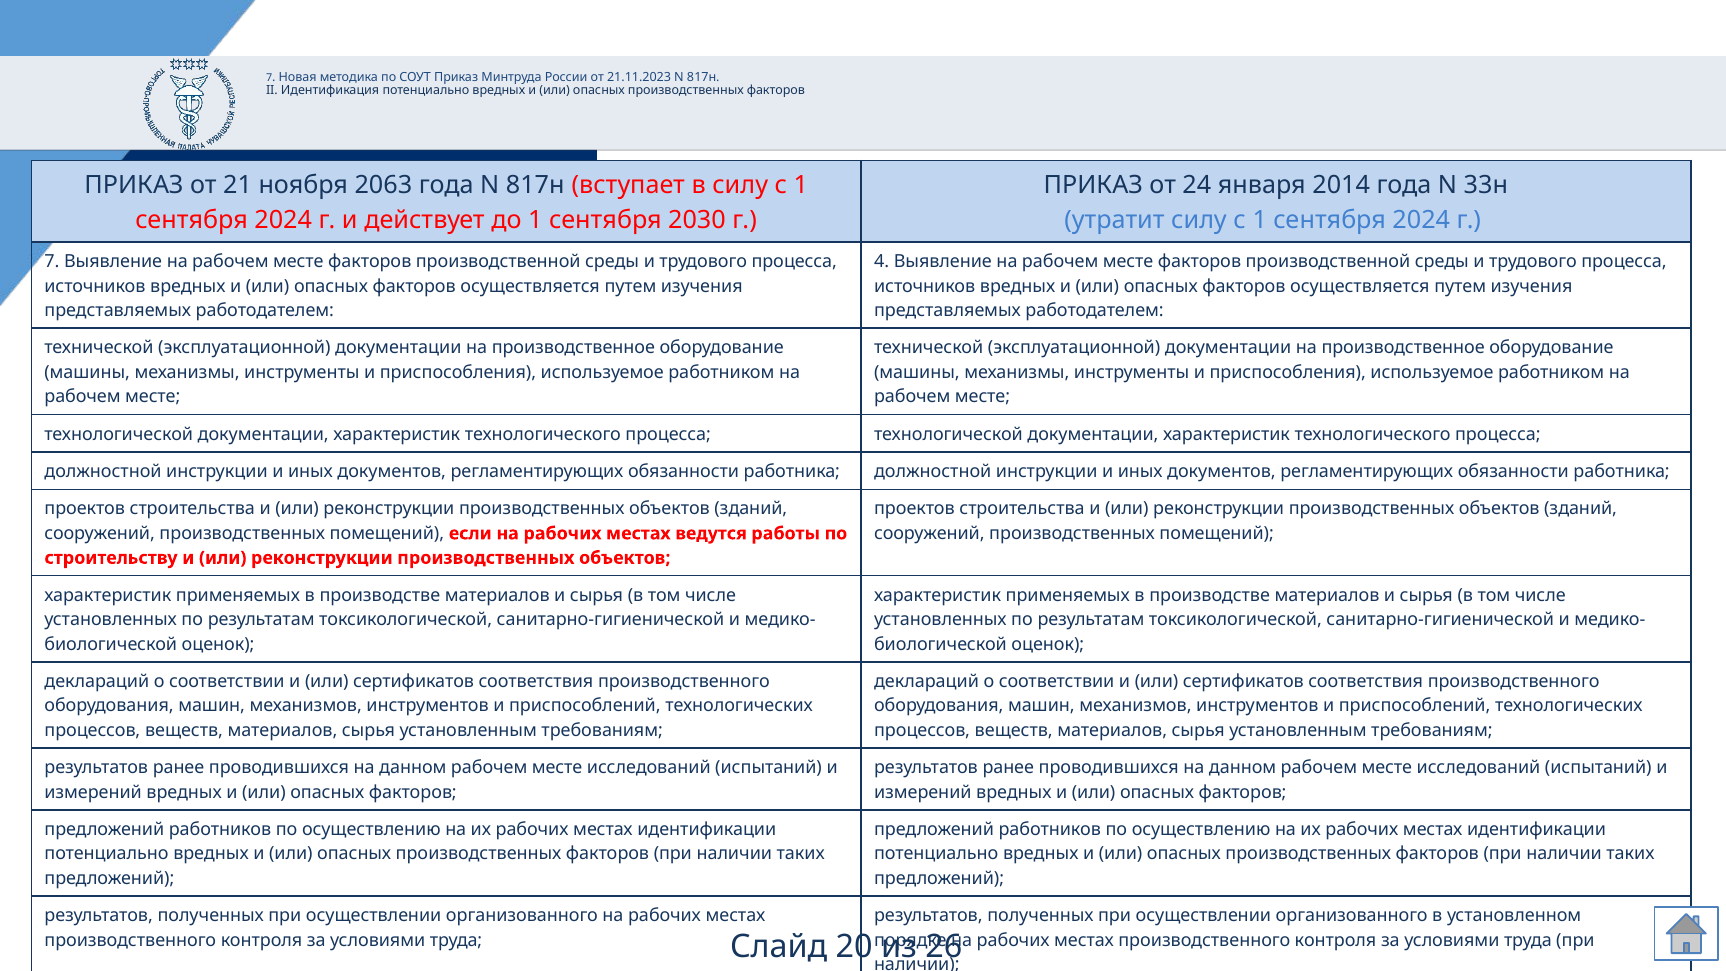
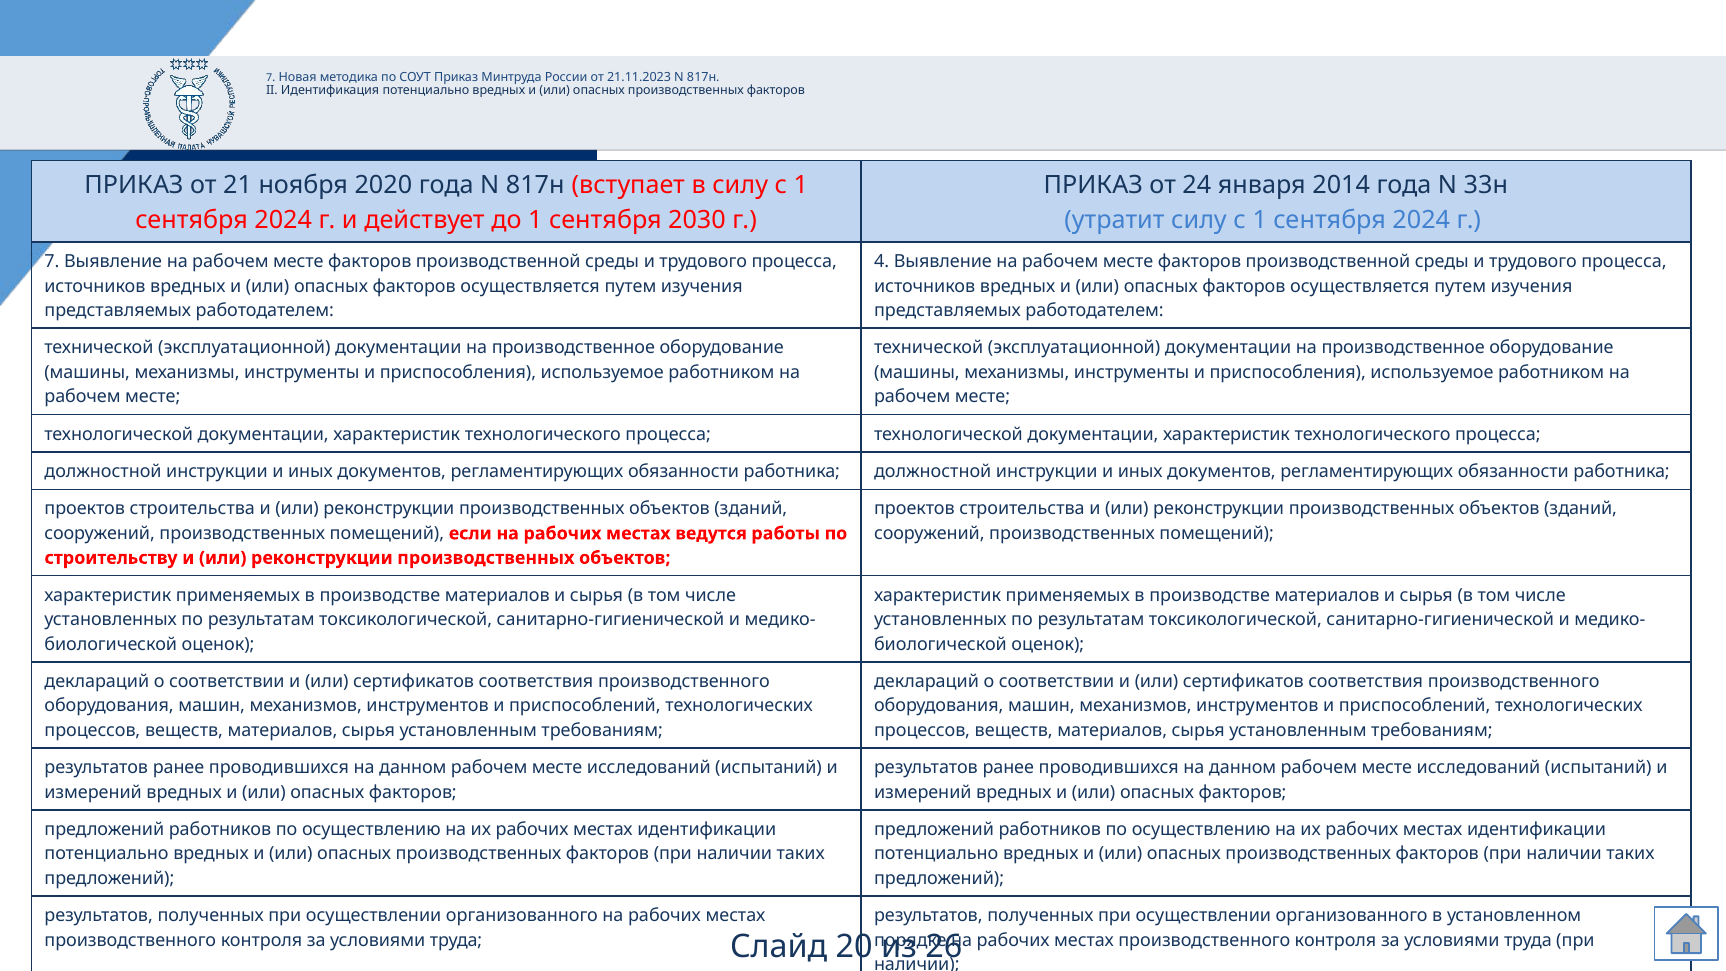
2063: 2063 -> 2020
